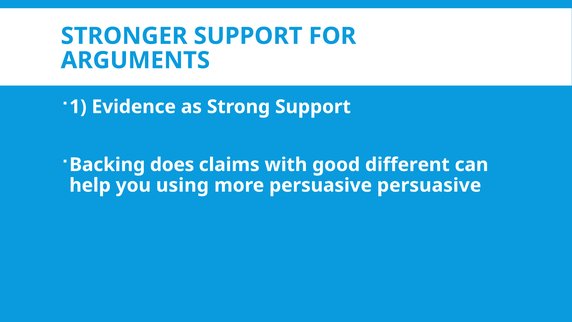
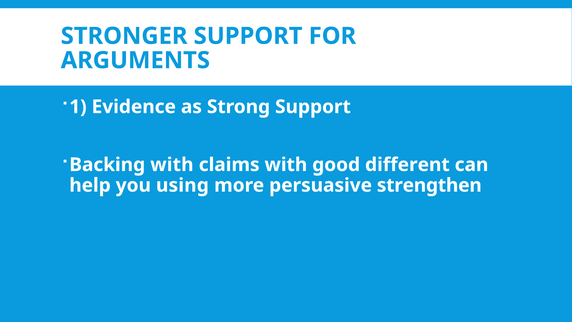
Backing does: does -> with
persuasive persuasive: persuasive -> strengthen
